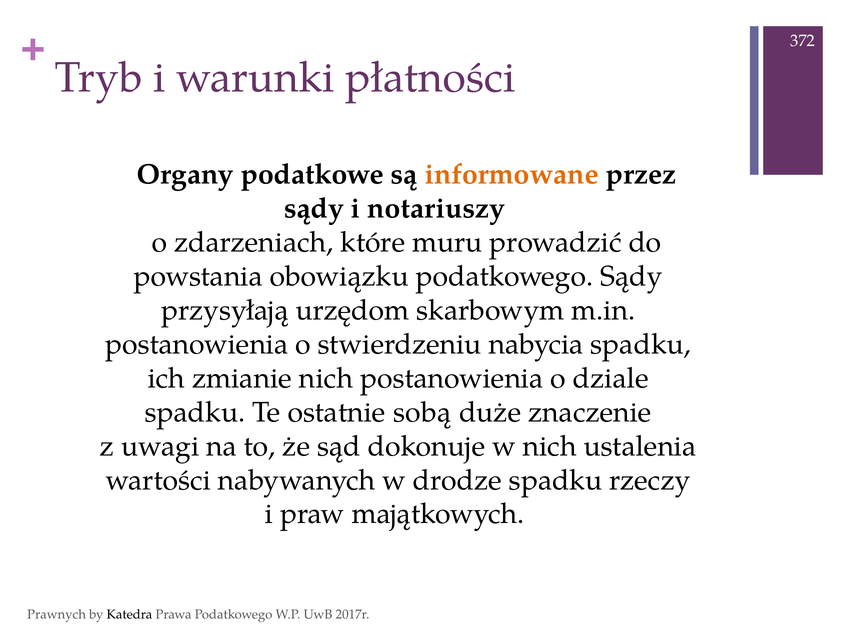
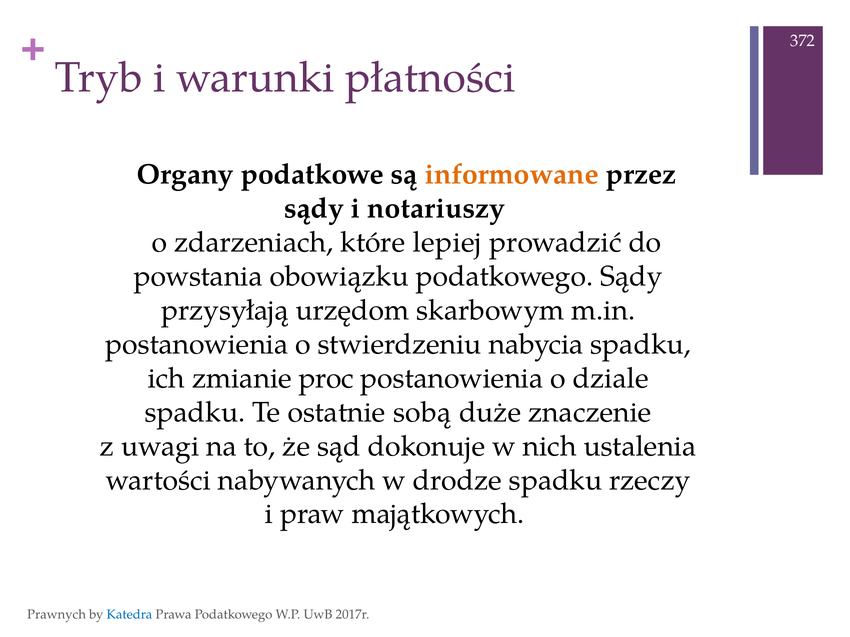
muru: muru -> lepiej
zmianie nich: nich -> proc
Katedra colour: black -> blue
